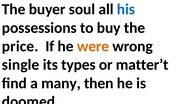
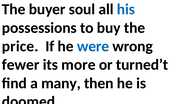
were colour: orange -> blue
single: single -> fewer
types: types -> more
matter’t: matter’t -> turned’t
